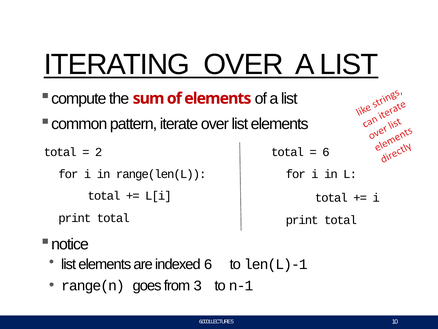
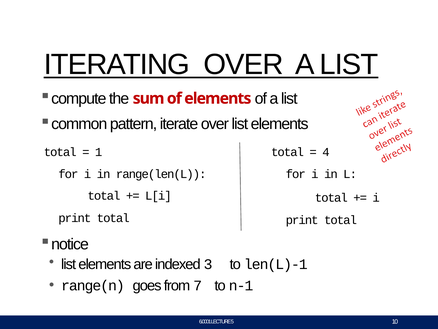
2: 2 -> 1
6 at (326, 152): 6 -> 4
indexed 6: 6 -> 3
3: 3 -> 7
